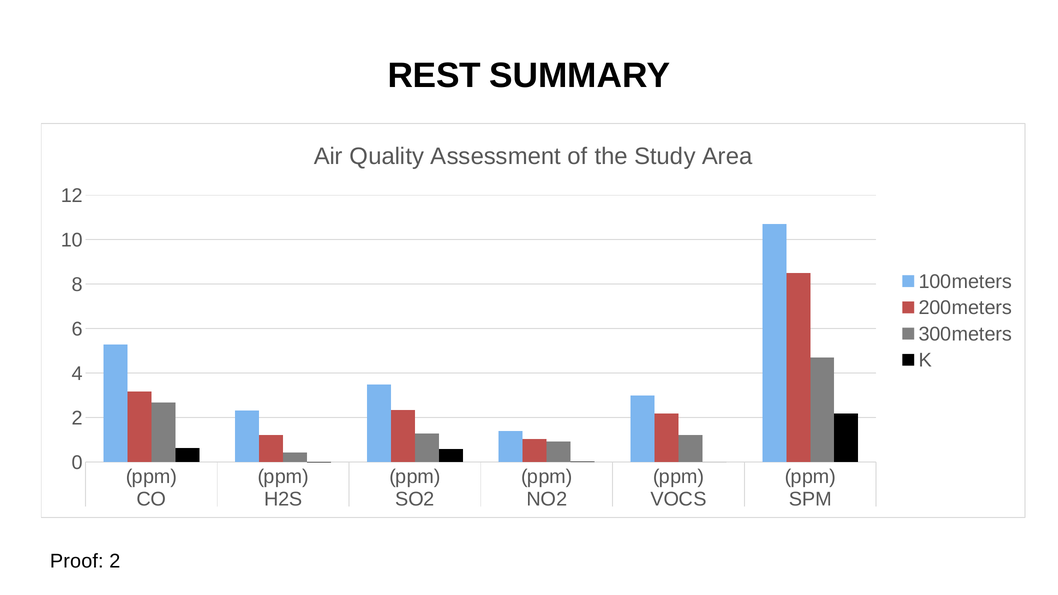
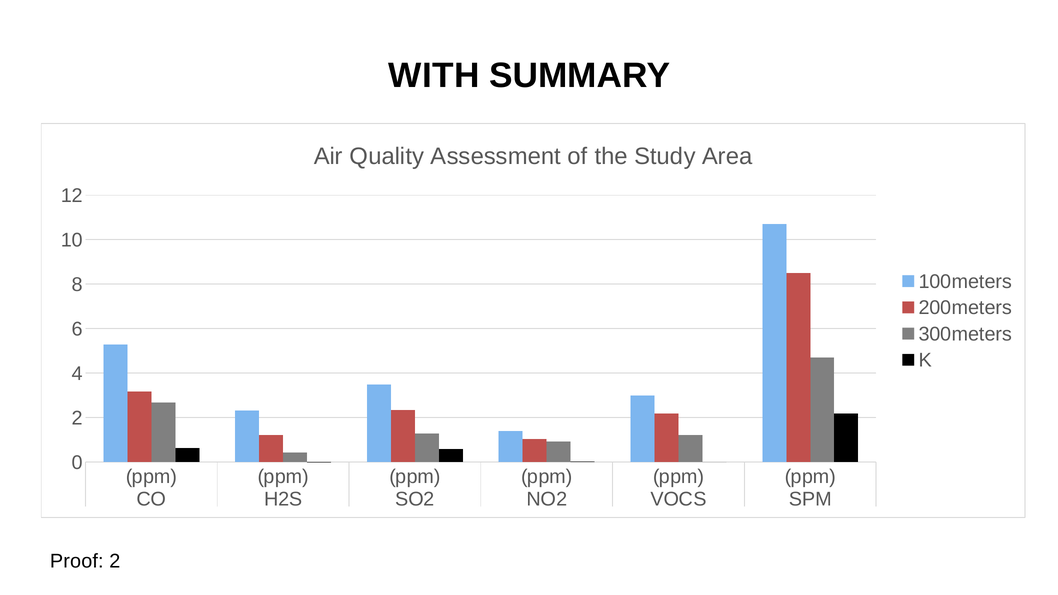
REST: REST -> WITH
